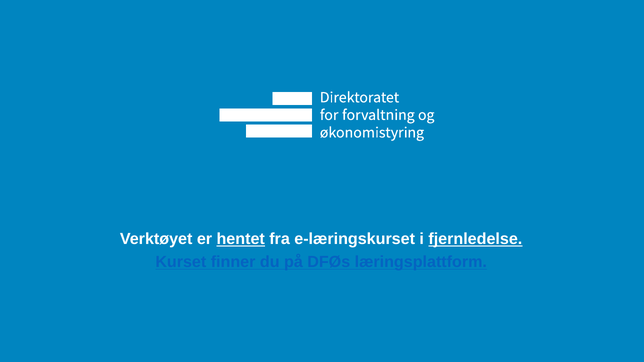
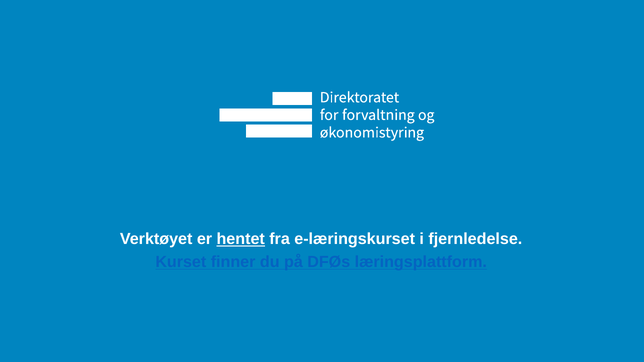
fjernledelse underline: present -> none
